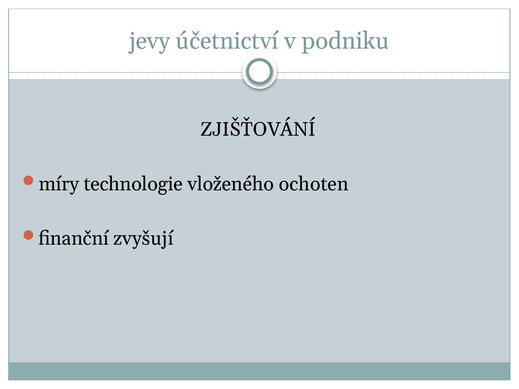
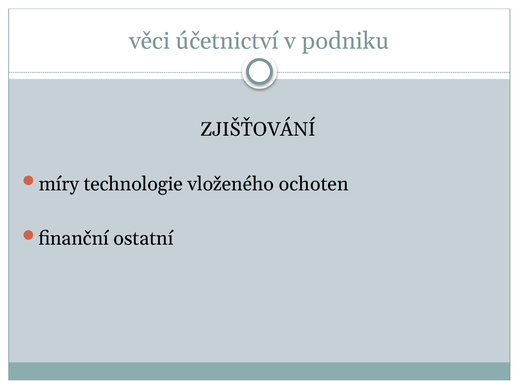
jevy: jevy -> věci
zvyšují: zvyšují -> ostatní
